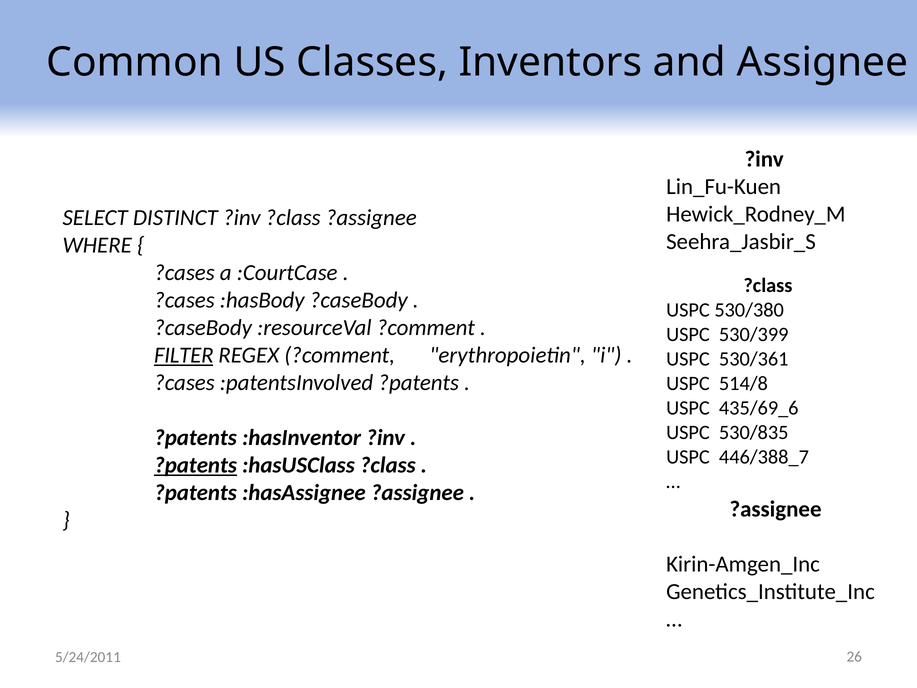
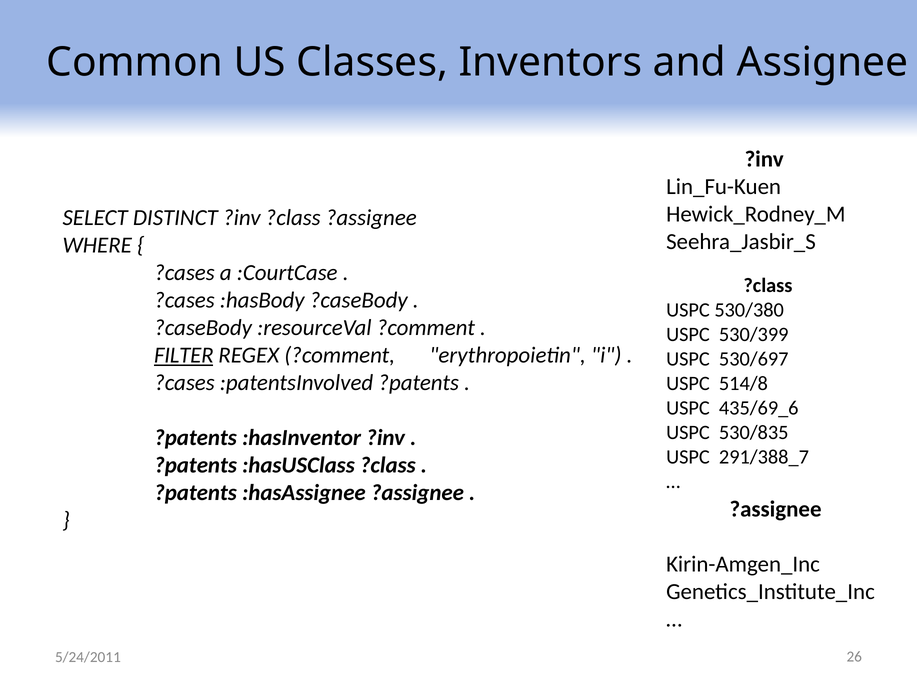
530/361: 530/361 -> 530/697
446/388_7: 446/388_7 -> 291/388_7
?patents at (196, 465) underline: present -> none
